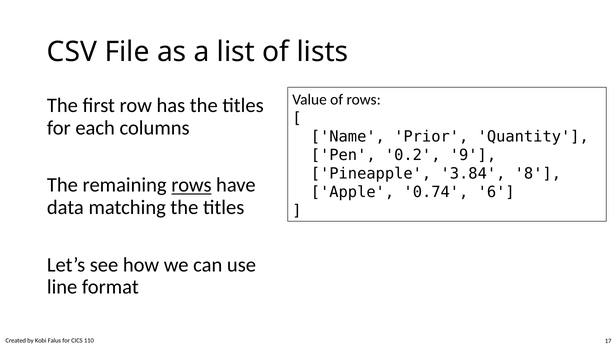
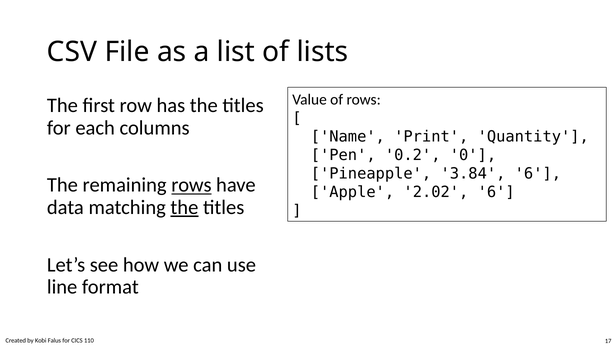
Prior: Prior -> Print
9: 9 -> 0
3.84 8: 8 -> 6
0.74: 0.74 -> 2.02
the at (184, 207) underline: none -> present
